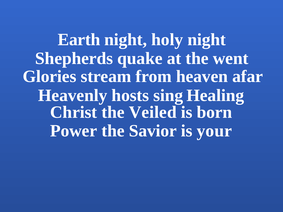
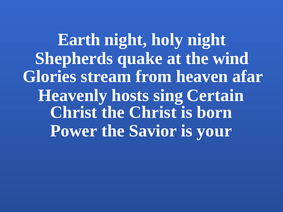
went: went -> wind
Healing: Healing -> Certain
the Veiled: Veiled -> Christ
